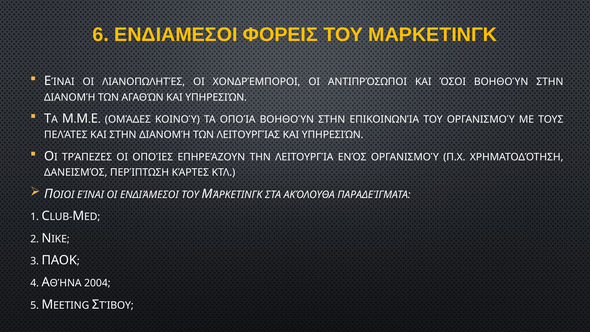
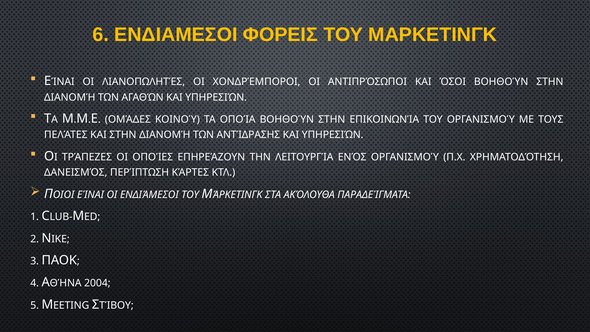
ΛΕΙΤΟΥΡΓΊΑΣ: ΛΕΙΤΟΥΡΓΊΑΣ -> ΑΝΤΊΔΡΑΣΗΣ
